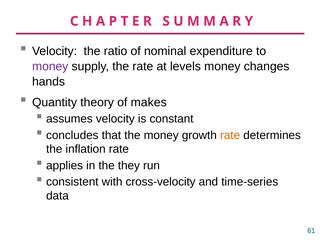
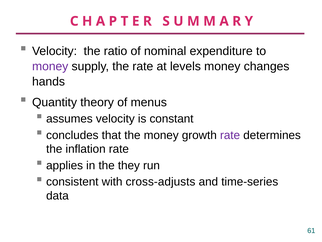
makes: makes -> menus
rate at (230, 135) colour: orange -> purple
cross-velocity: cross-velocity -> cross-adjusts
